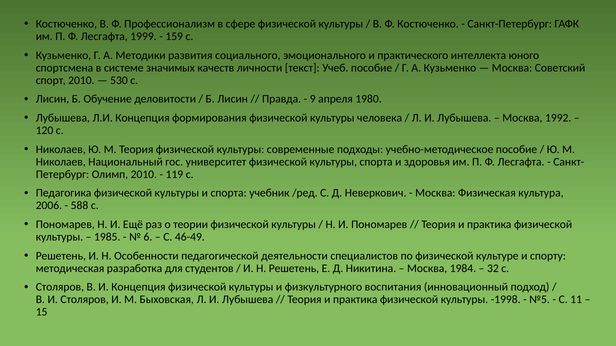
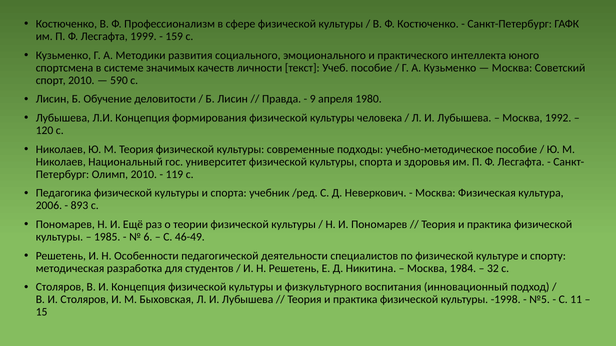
530: 530 -> 590
588: 588 -> 893
